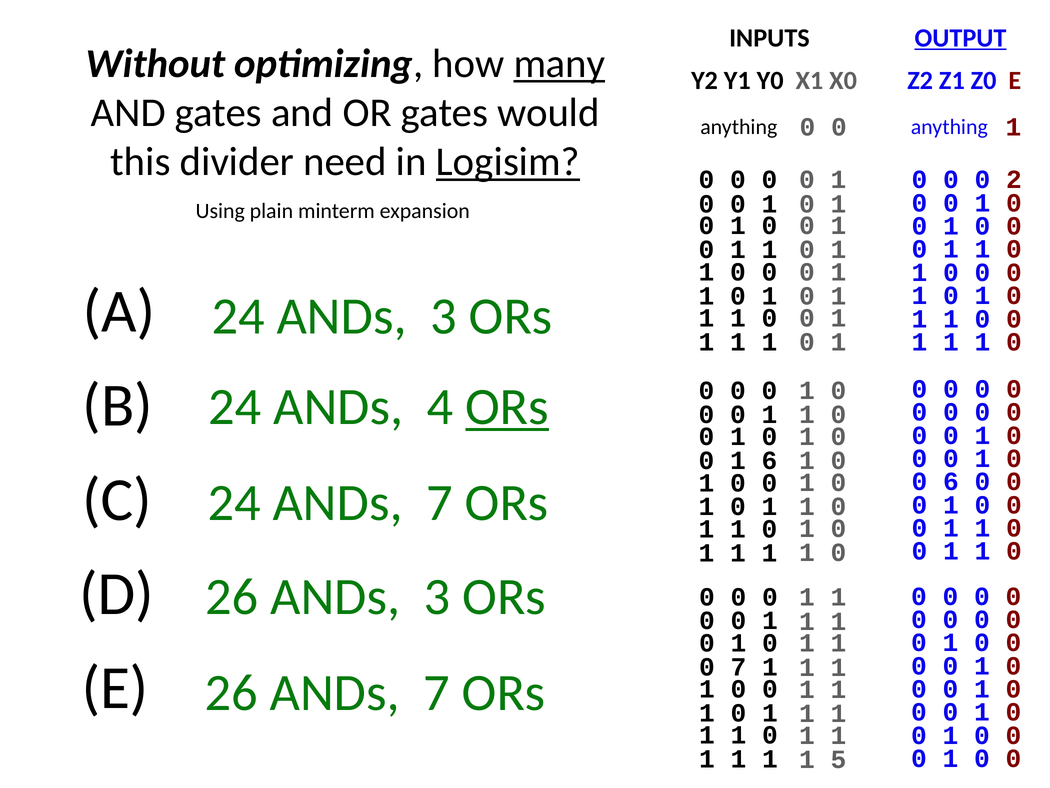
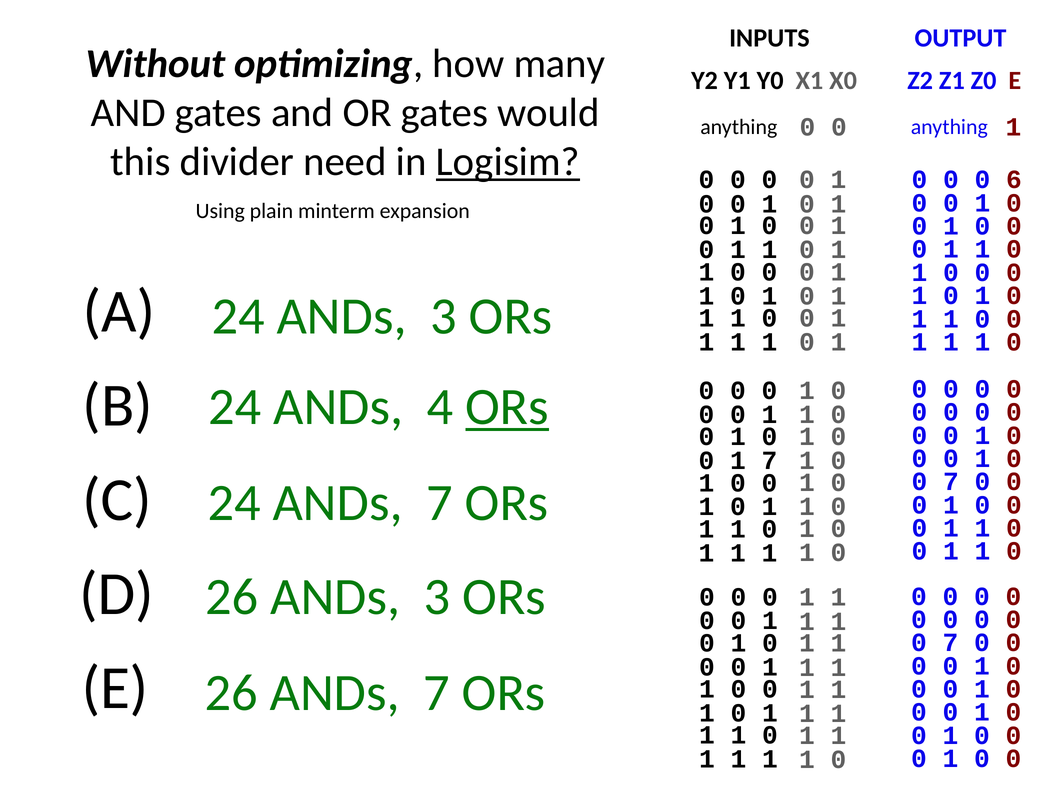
OUTPUT underline: present -> none
many underline: present -> none
2: 2 -> 6
1 6: 6 -> 7
6 at (951, 481): 6 -> 7
1 at (951, 642): 1 -> 7
7 at (739, 667): 7 -> 0
5 at (839, 759): 5 -> 0
